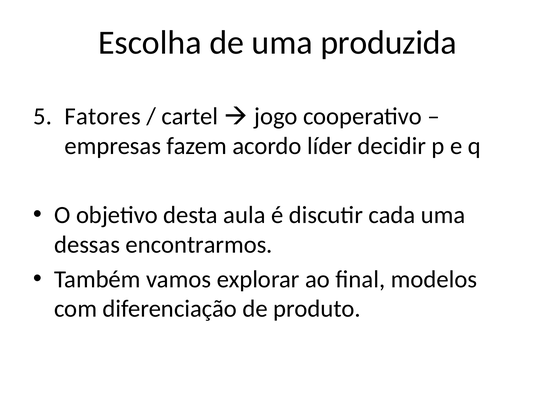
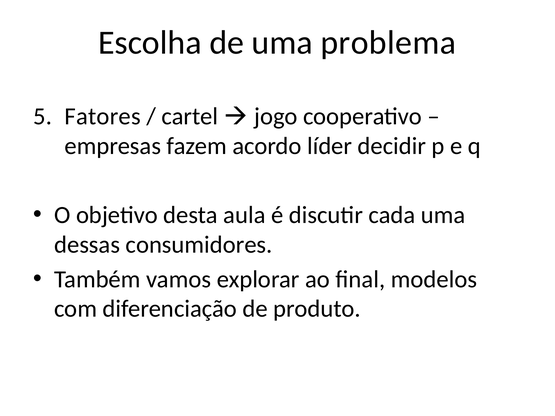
produzida: produzida -> problema
encontrarmos: encontrarmos -> consumidores
